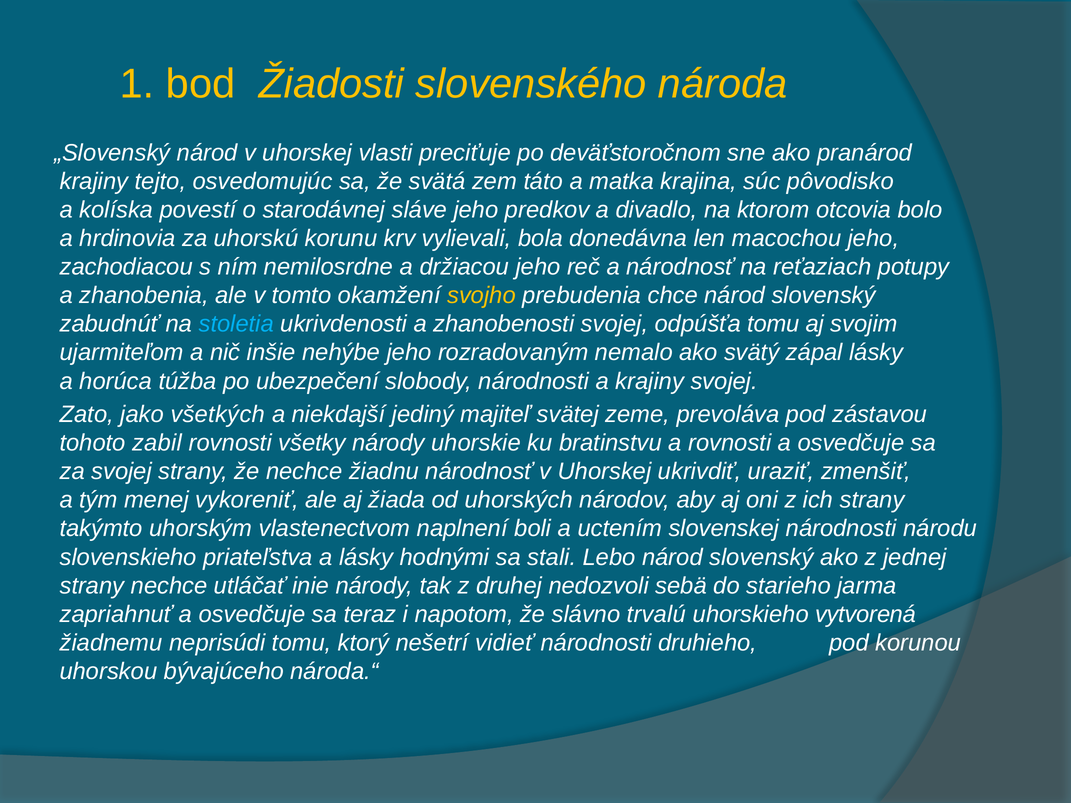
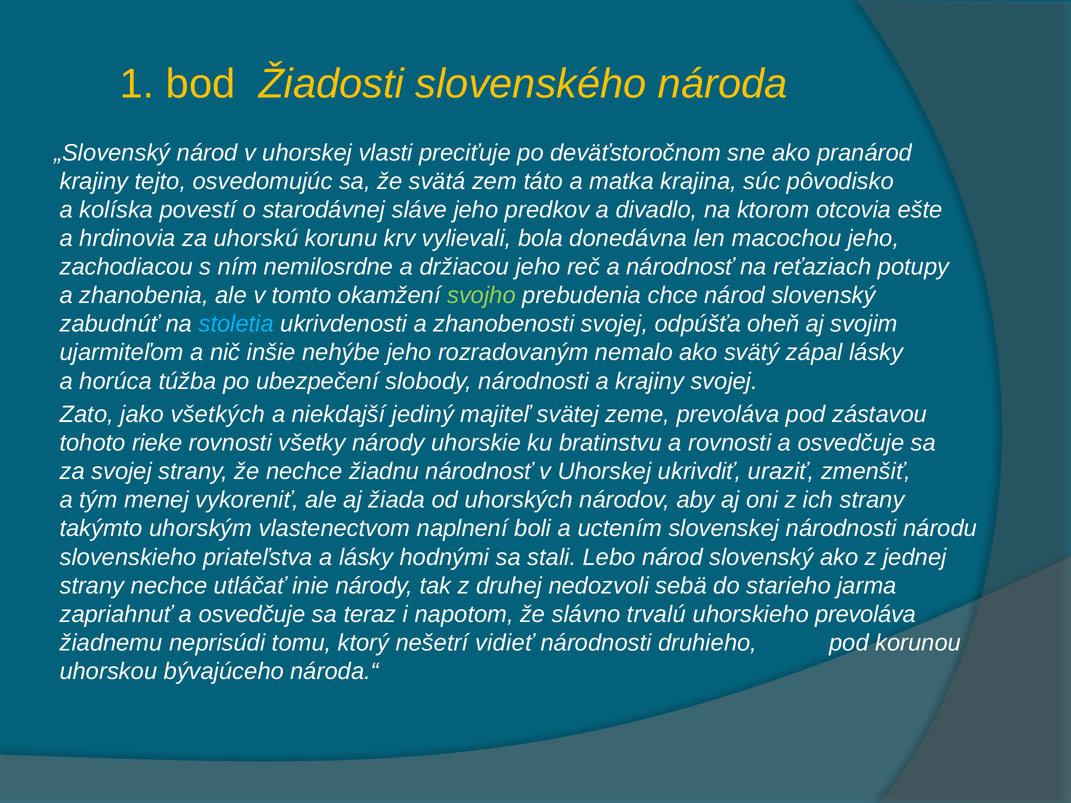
bolo: bolo -> ešte
svojho colour: yellow -> light green
odpúšťa tomu: tomu -> oheň
zabil: zabil -> rieke
uhorskieho vytvorená: vytvorená -> prevoláva
